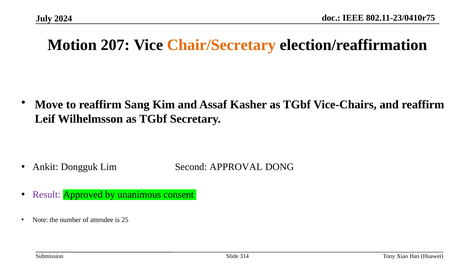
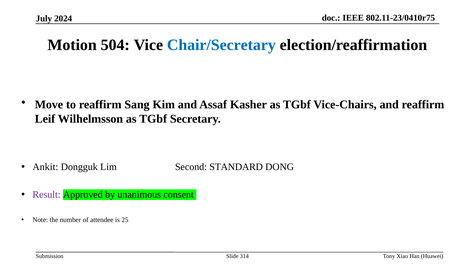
207: 207 -> 504
Chair/Secretary colour: orange -> blue
APPROVAL: APPROVAL -> STANDARD
